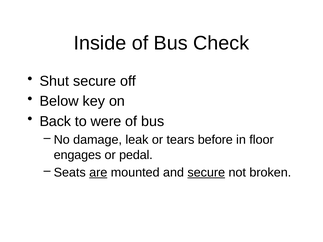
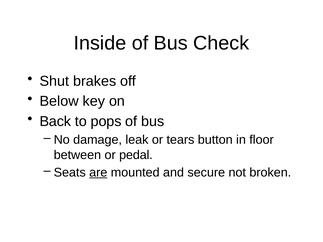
Shut secure: secure -> brakes
were: were -> pops
before: before -> button
engages: engages -> between
secure at (206, 173) underline: present -> none
